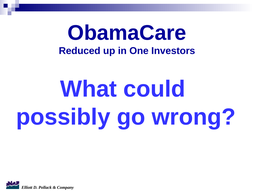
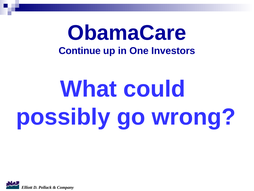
Reduced: Reduced -> Continue
